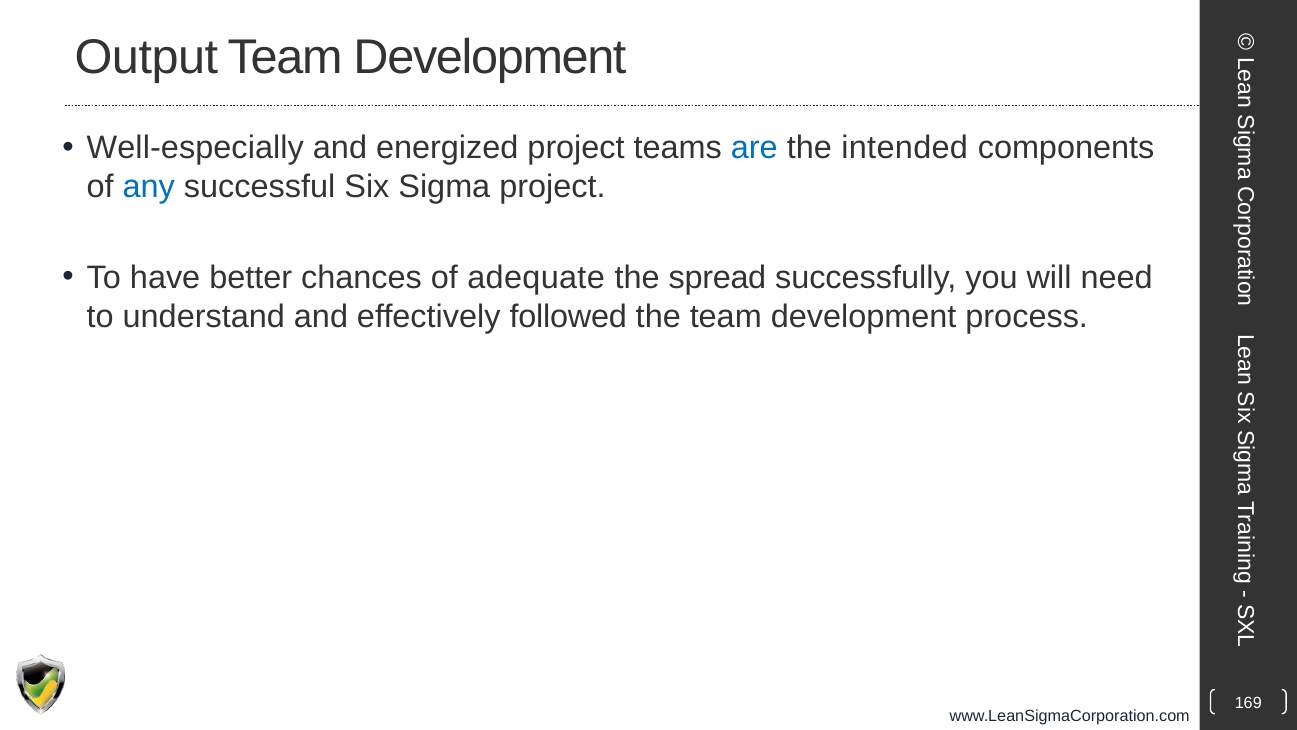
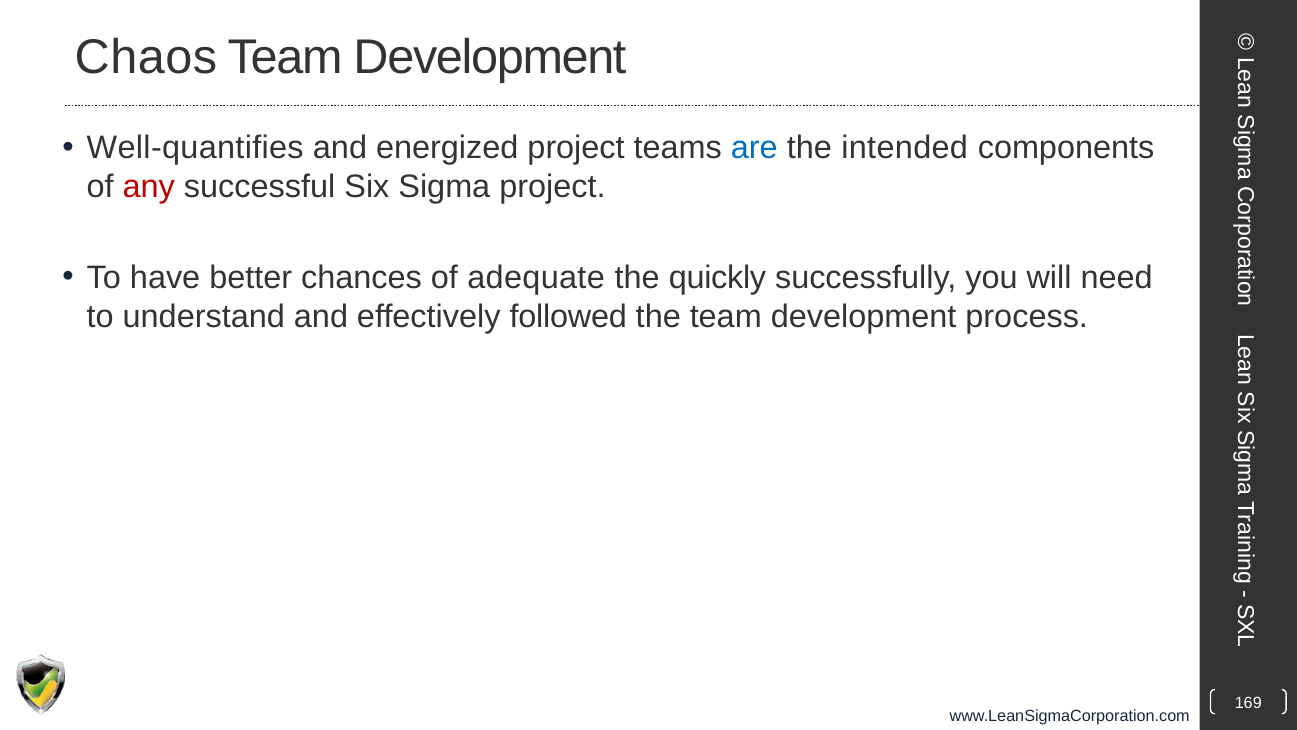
Output: Output -> Chaos
Well-especially: Well-especially -> Well-quantifies
any colour: blue -> red
spread: spread -> quickly
